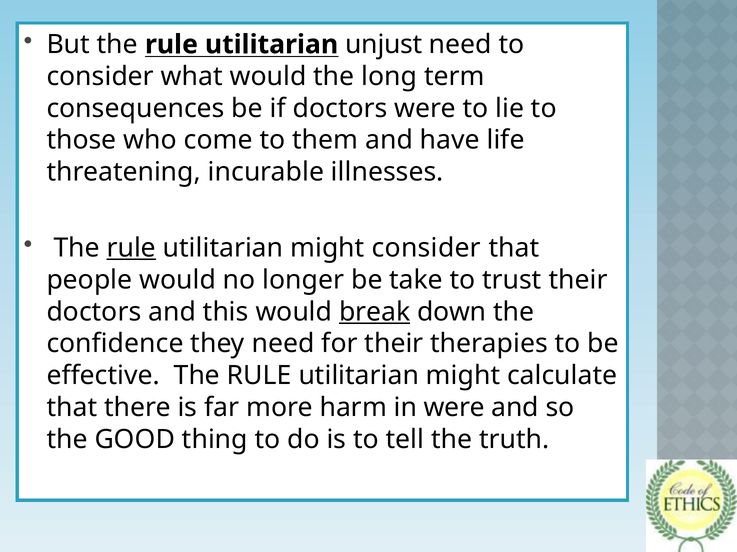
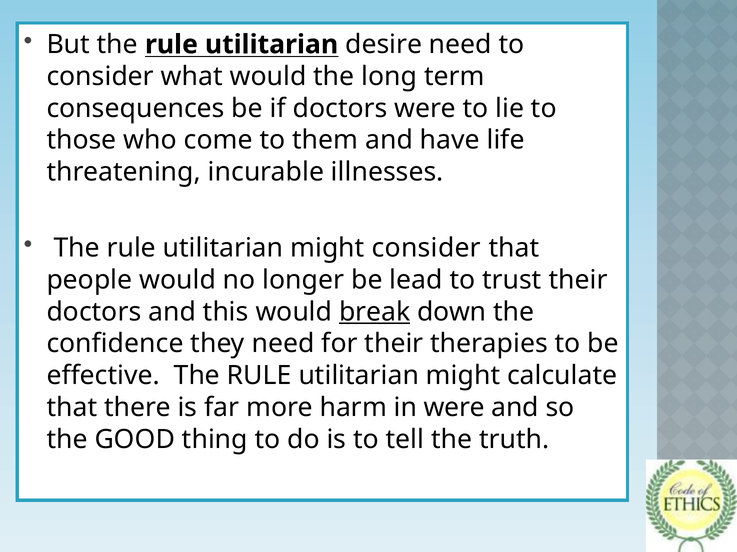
unjust: unjust -> desire
rule at (131, 248) underline: present -> none
take: take -> lead
